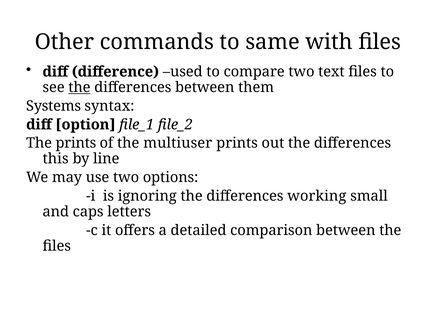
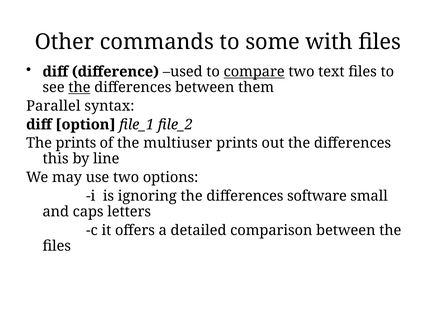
same: same -> some
compare underline: none -> present
Systems: Systems -> Parallel
working: working -> software
